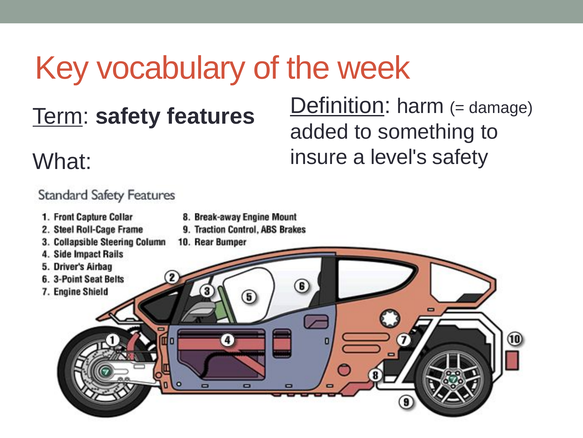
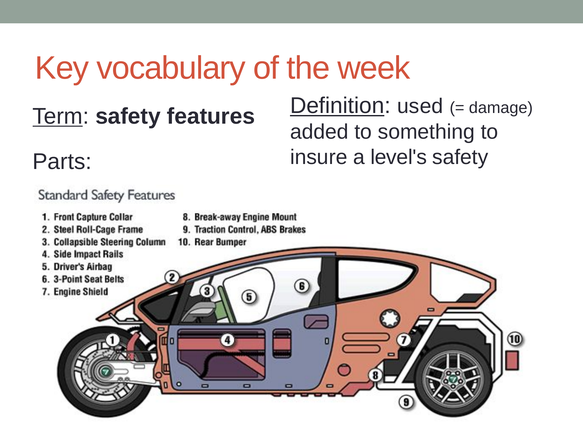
harm: harm -> used
What: What -> Parts
